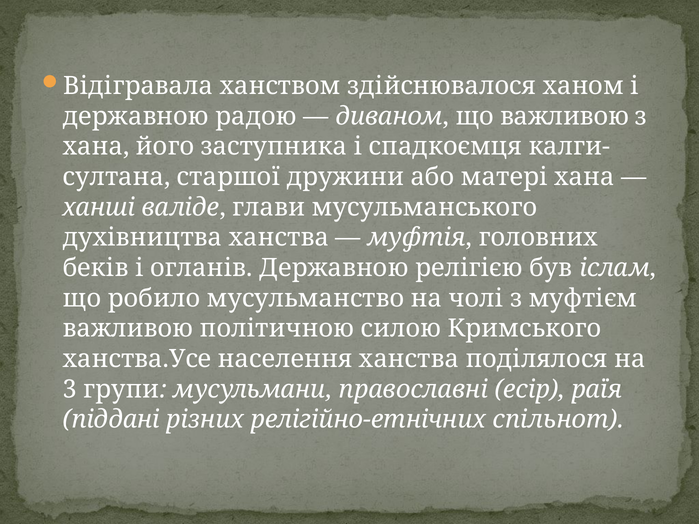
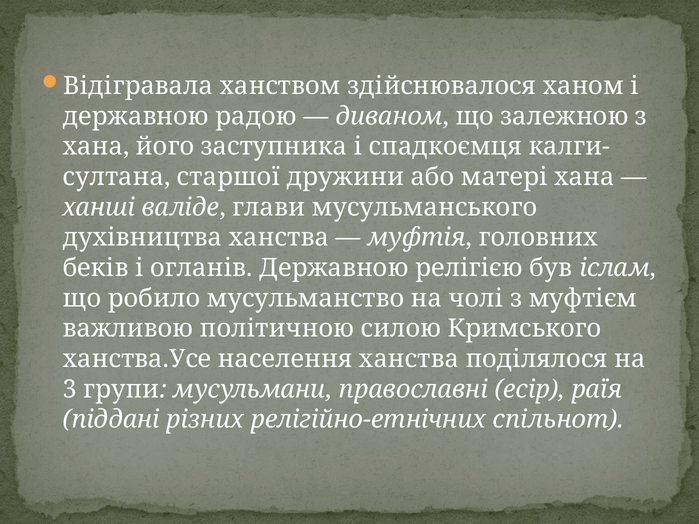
що важливою: важливою -> залежною
